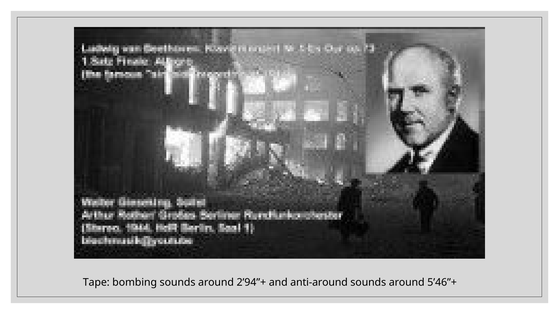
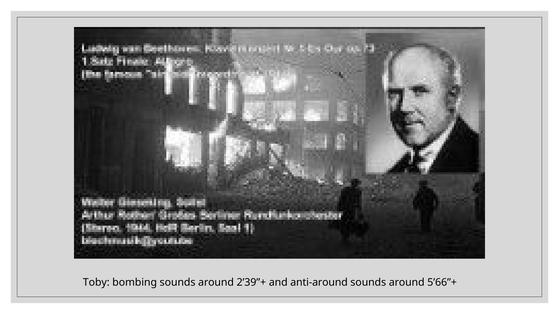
Tape: Tape -> Toby
2’94”+: 2’94”+ -> 2’39”+
5’46”+: 5’46”+ -> 5’66”+
